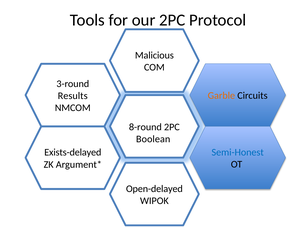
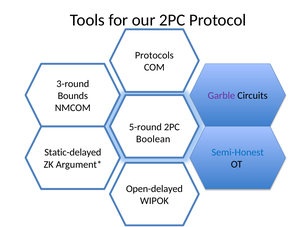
Malicious: Malicious -> Protocols
Garble colour: orange -> purple
Results: Results -> Bounds
8-round: 8-round -> 5-round
Exists-delayed: Exists-delayed -> Static-delayed
